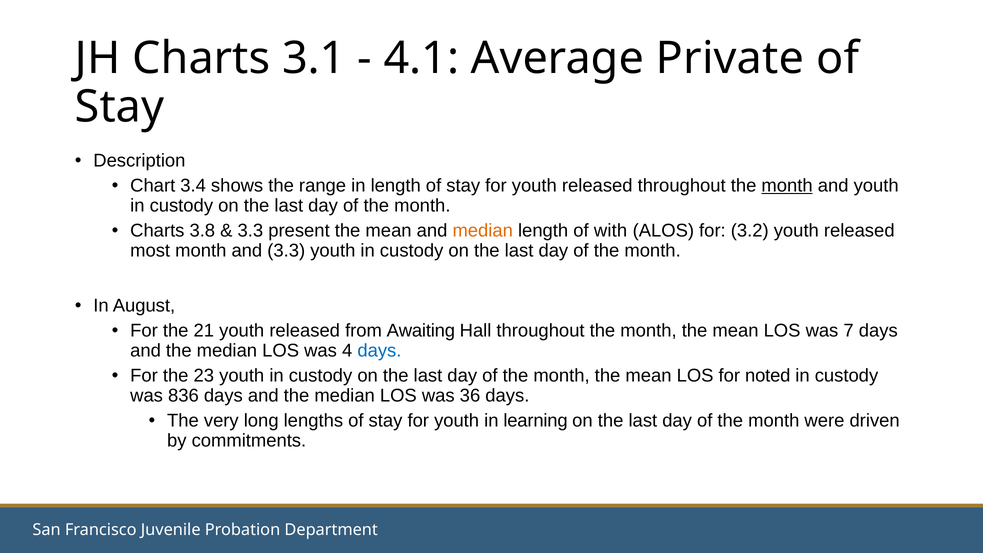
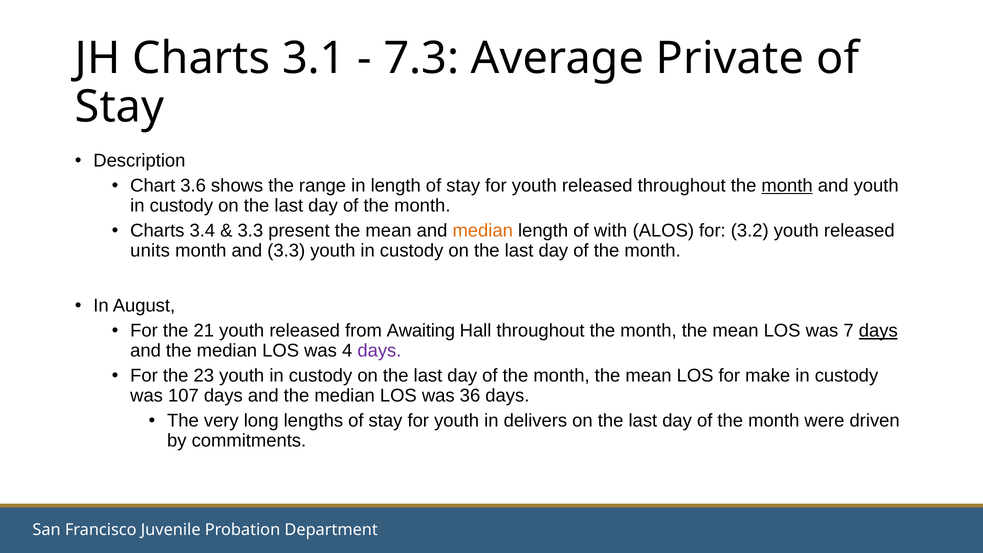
4.1: 4.1 -> 7.3
3.4: 3.4 -> 3.6
3.8: 3.8 -> 3.4
most: most -> units
days at (878, 331) underline: none -> present
days at (379, 351) colour: blue -> purple
noted: noted -> make
836: 836 -> 107
learning: learning -> delivers
